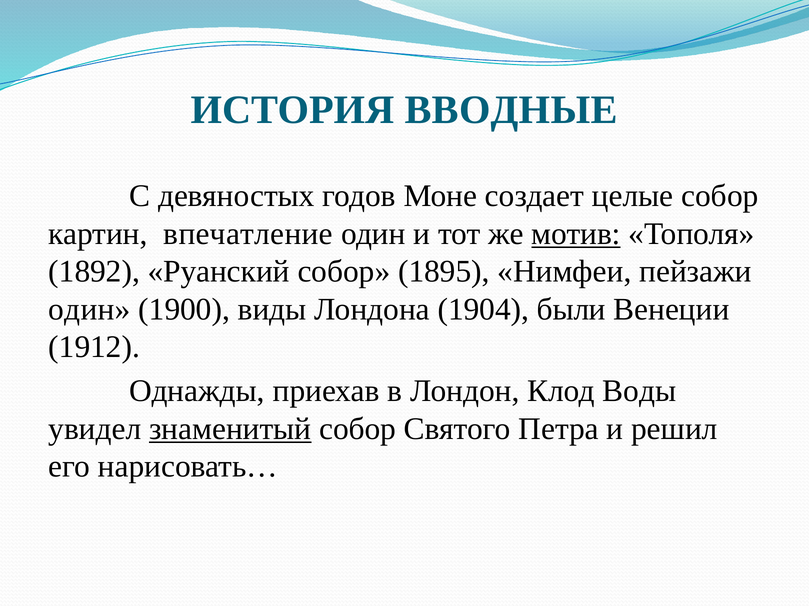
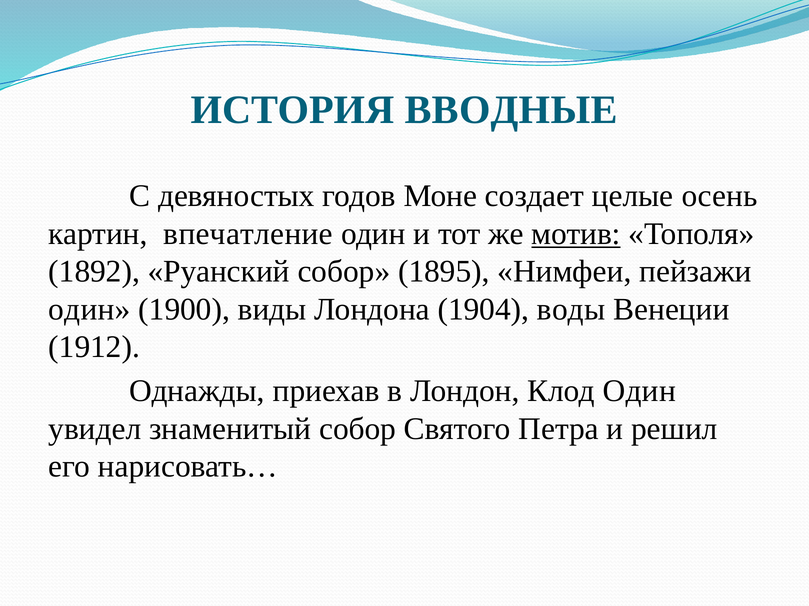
целые собор: собор -> осень
были: были -> воды
Клод Воды: Воды -> Один
знаменитый underline: present -> none
